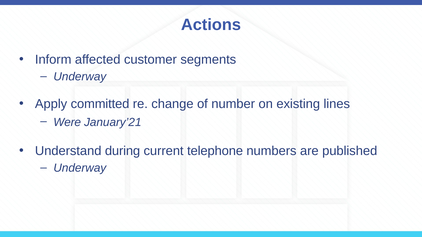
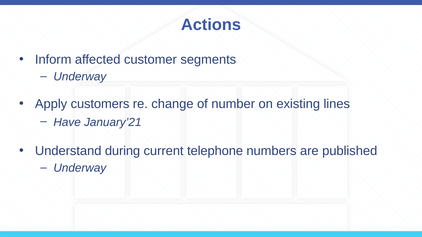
committed: committed -> customers
Were: Were -> Have
